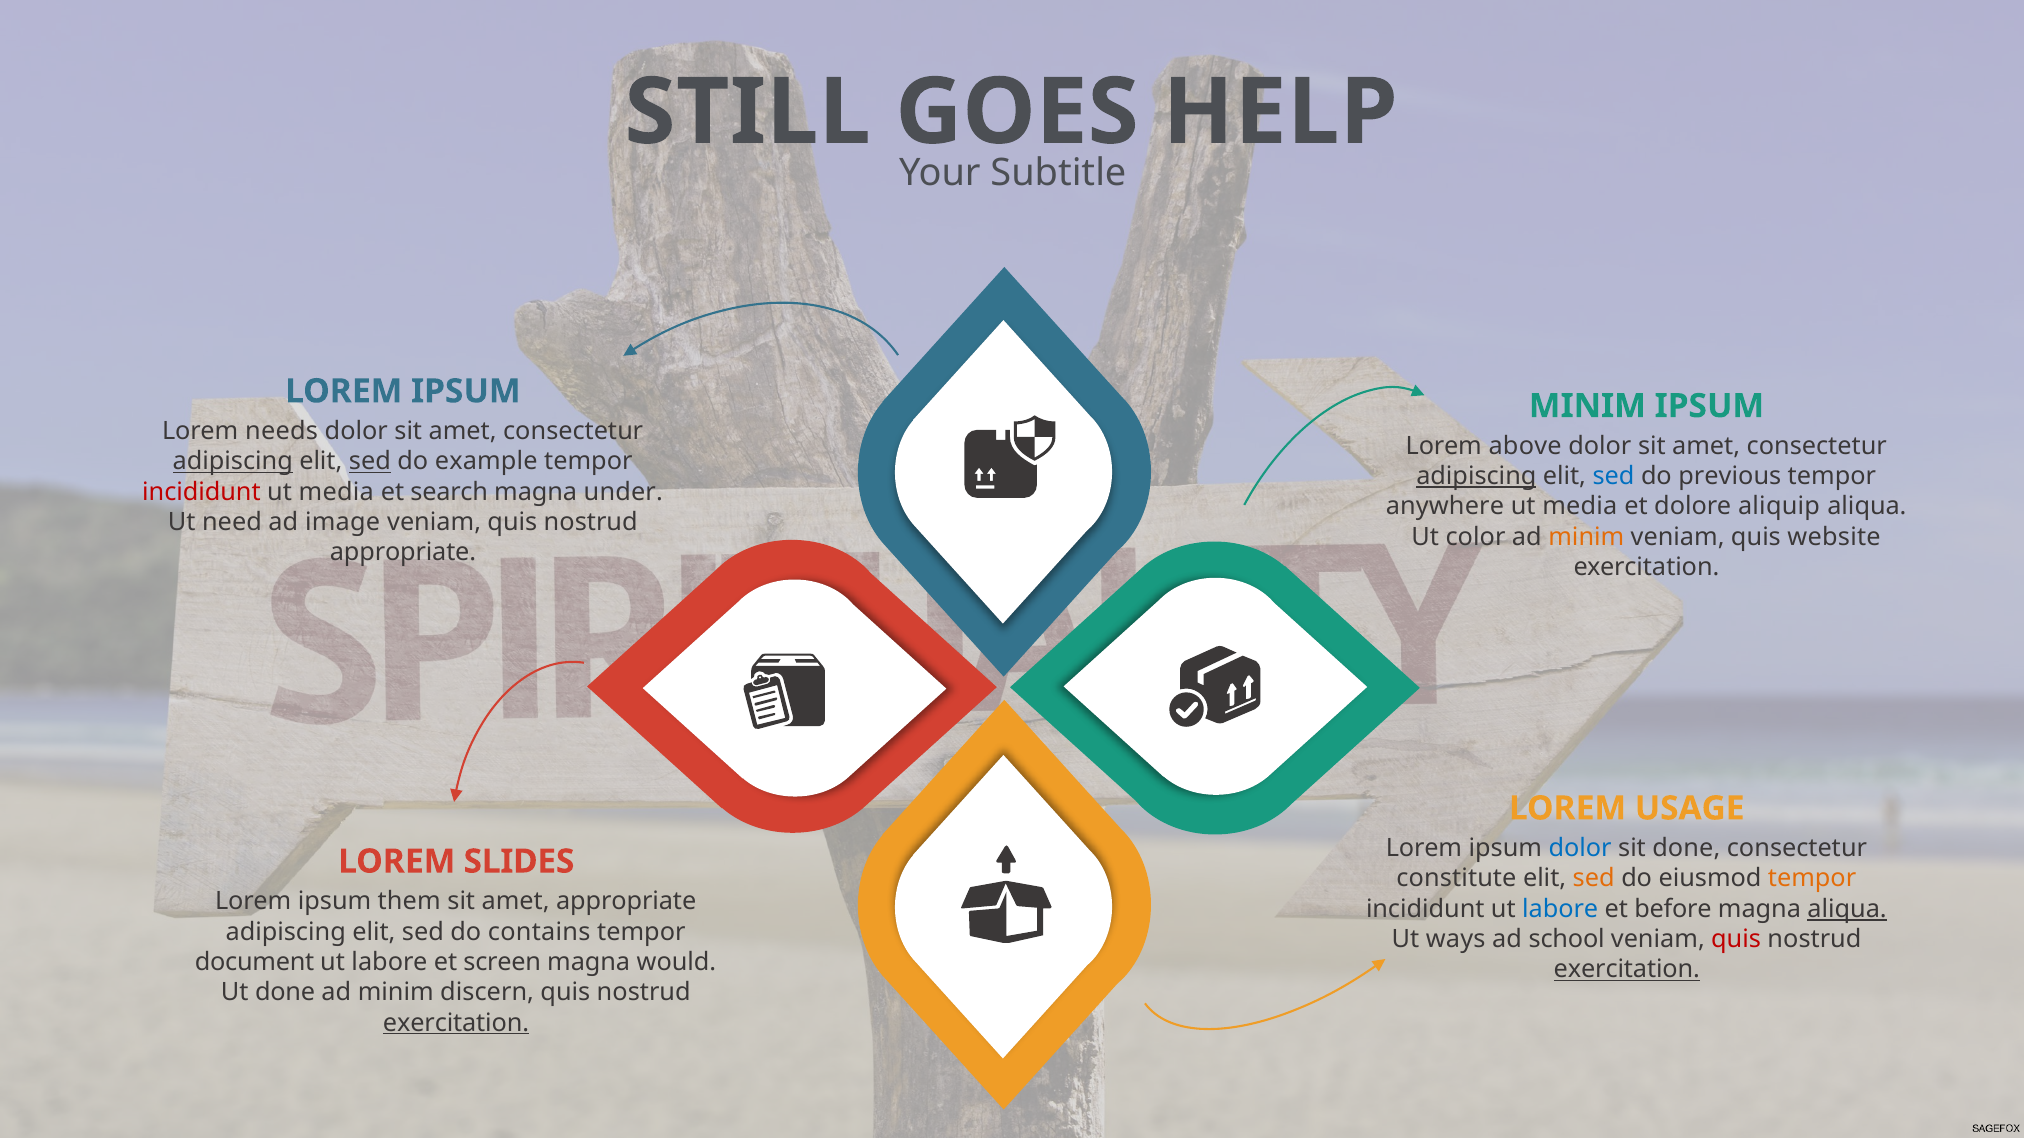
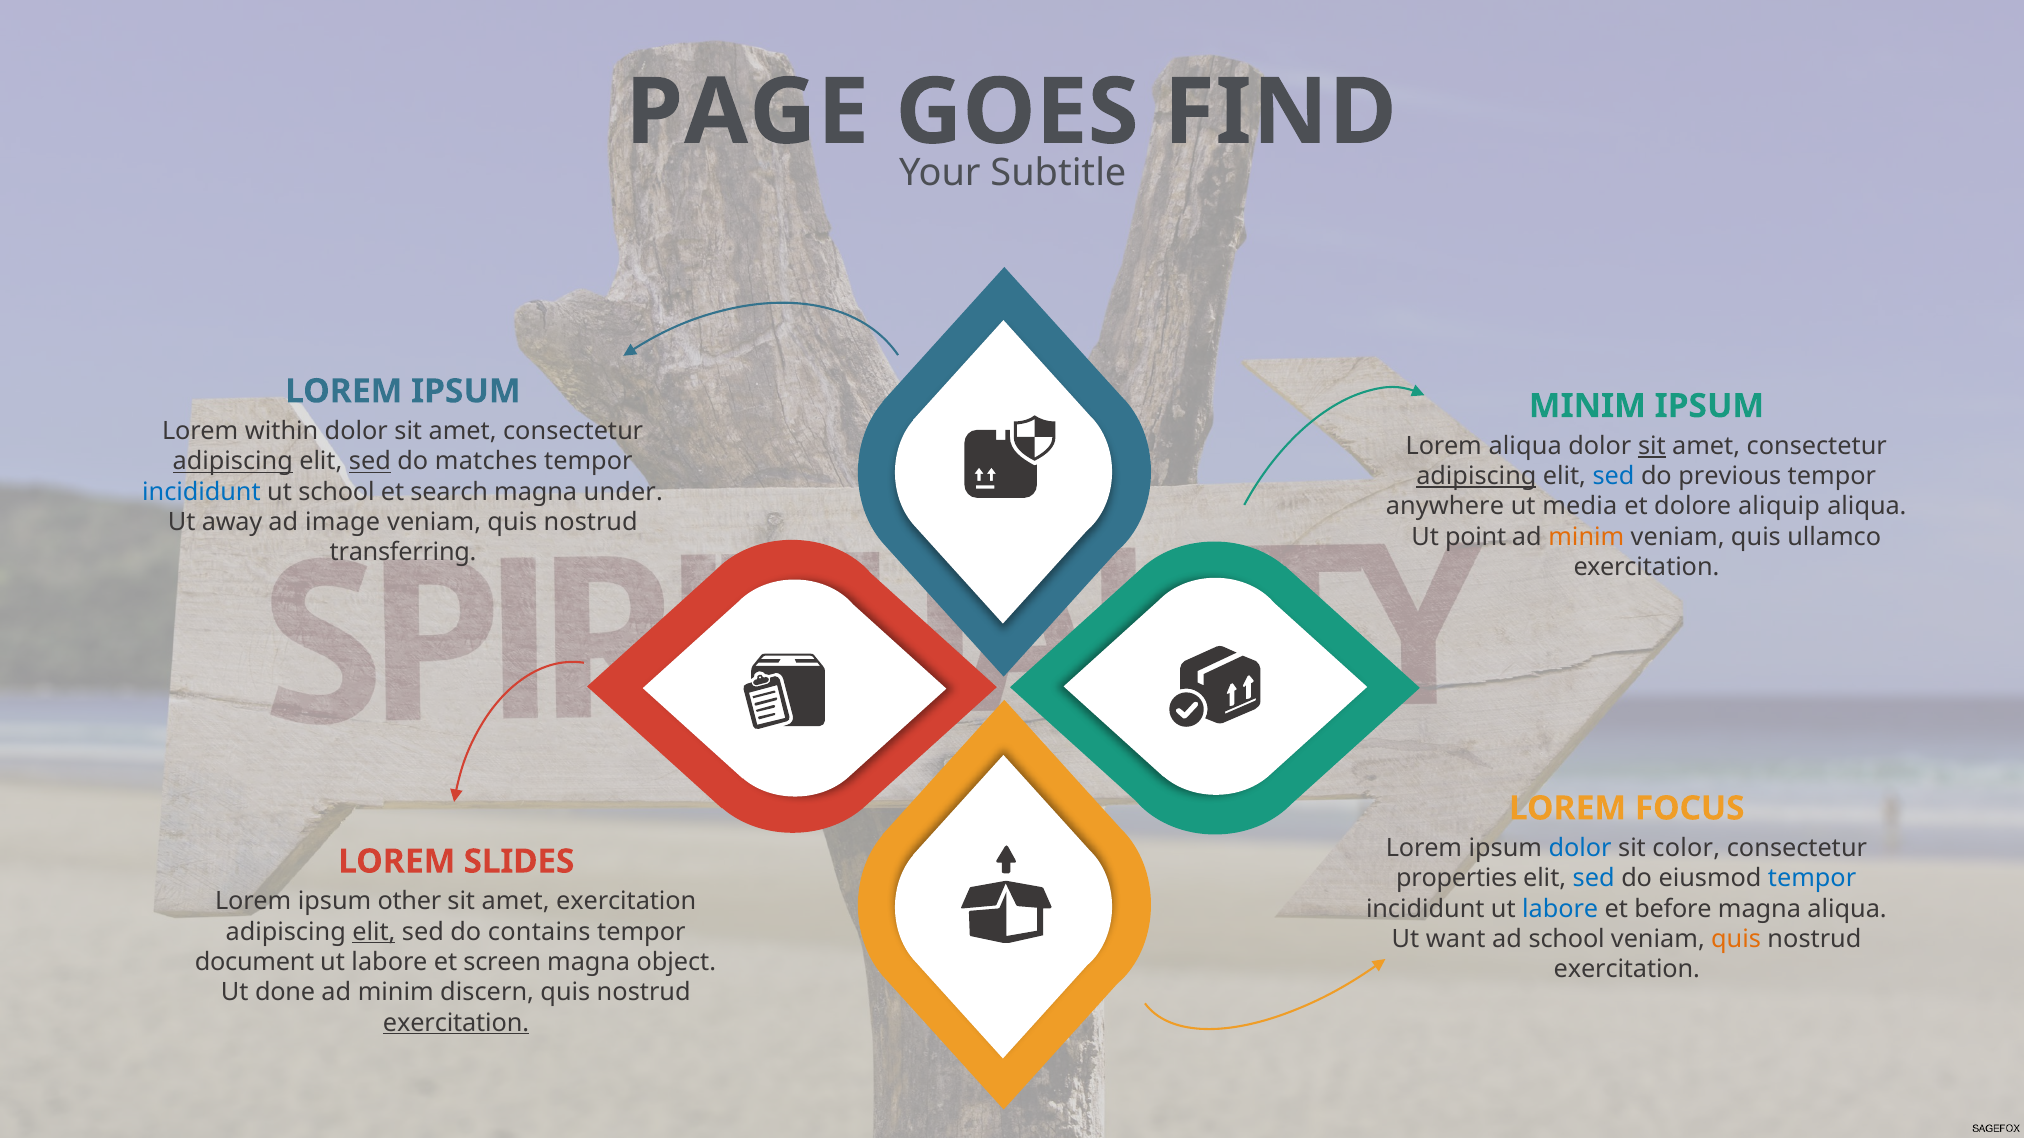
STILL: STILL -> PAGE
HELP: HELP -> FIND
needs: needs -> within
Lorem above: above -> aliqua
sit at (1652, 446) underline: none -> present
example: example -> matches
incididunt at (201, 492) colour: red -> blue
media at (336, 492): media -> school
need: need -> away
color: color -> point
website: website -> ullamco
appropriate at (403, 553): appropriate -> transferring
USAGE: USAGE -> FOCUS
sit done: done -> color
constitute: constitute -> properties
sed at (1594, 879) colour: orange -> blue
tempor at (1812, 879) colour: orange -> blue
them: them -> other
amet appropriate: appropriate -> exercitation
aliqua at (1847, 909) underline: present -> none
elit at (374, 932) underline: none -> present
ways: ways -> want
quis at (1736, 940) colour: red -> orange
would: would -> object
exercitation at (1627, 970) underline: present -> none
